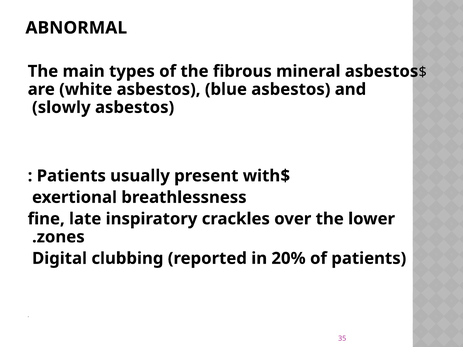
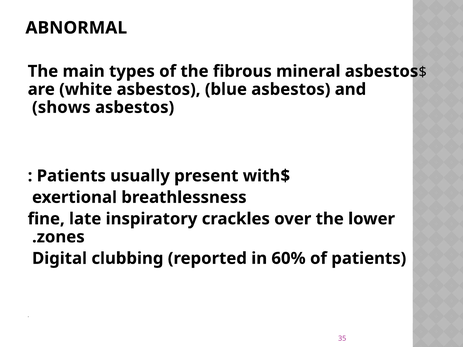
slowly: slowly -> shows
20%: 20% -> 60%
